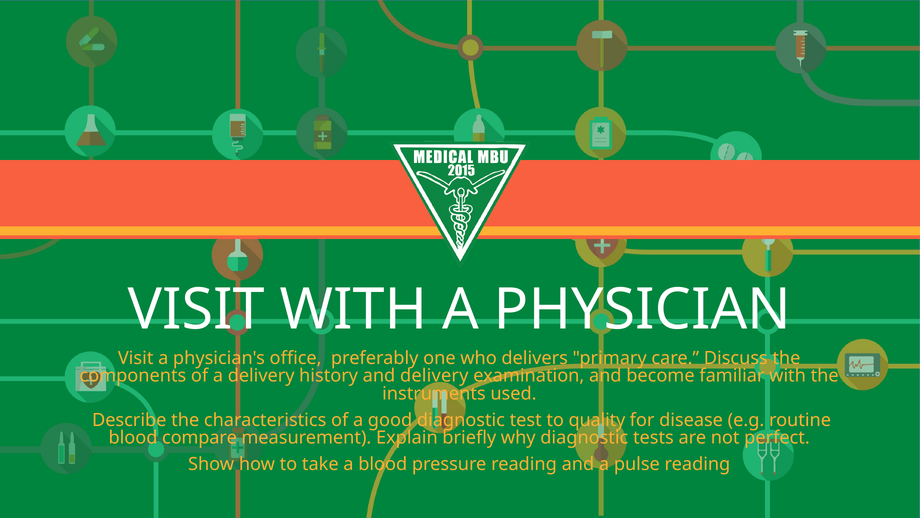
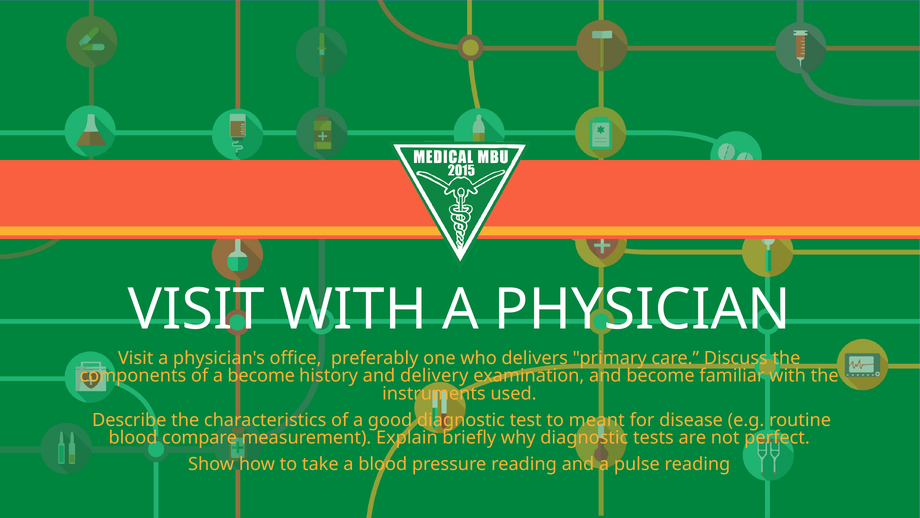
a delivery: delivery -> become
quality: quality -> meant
